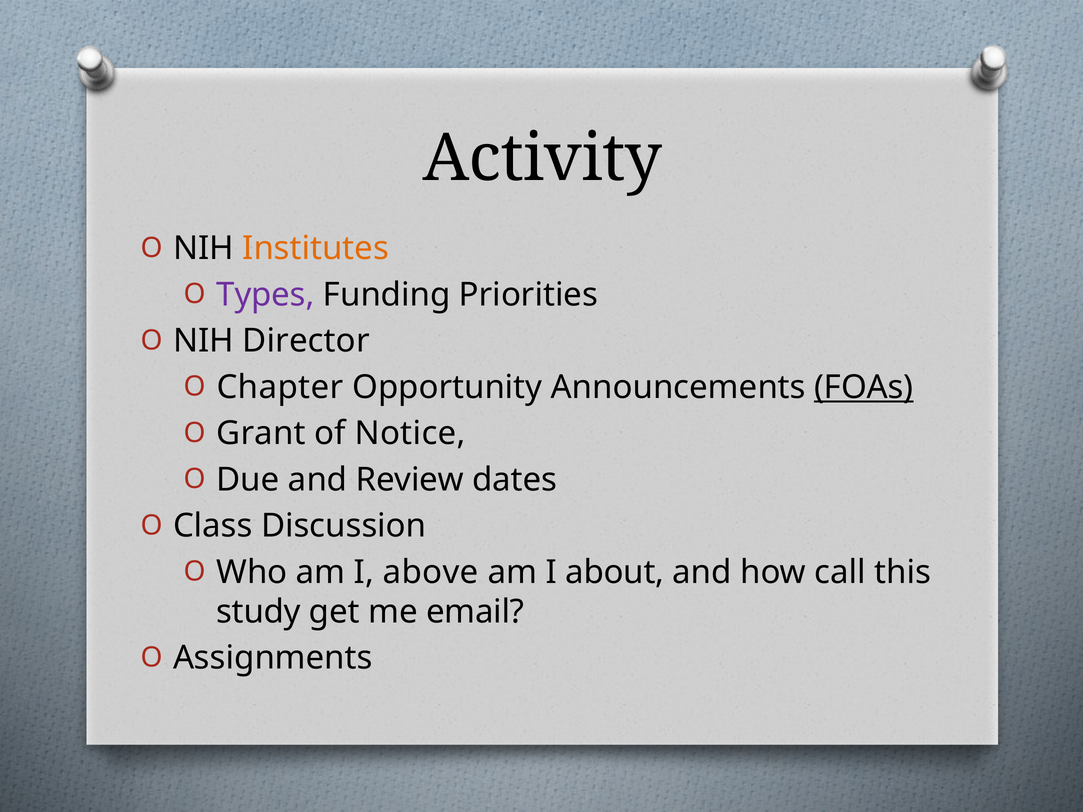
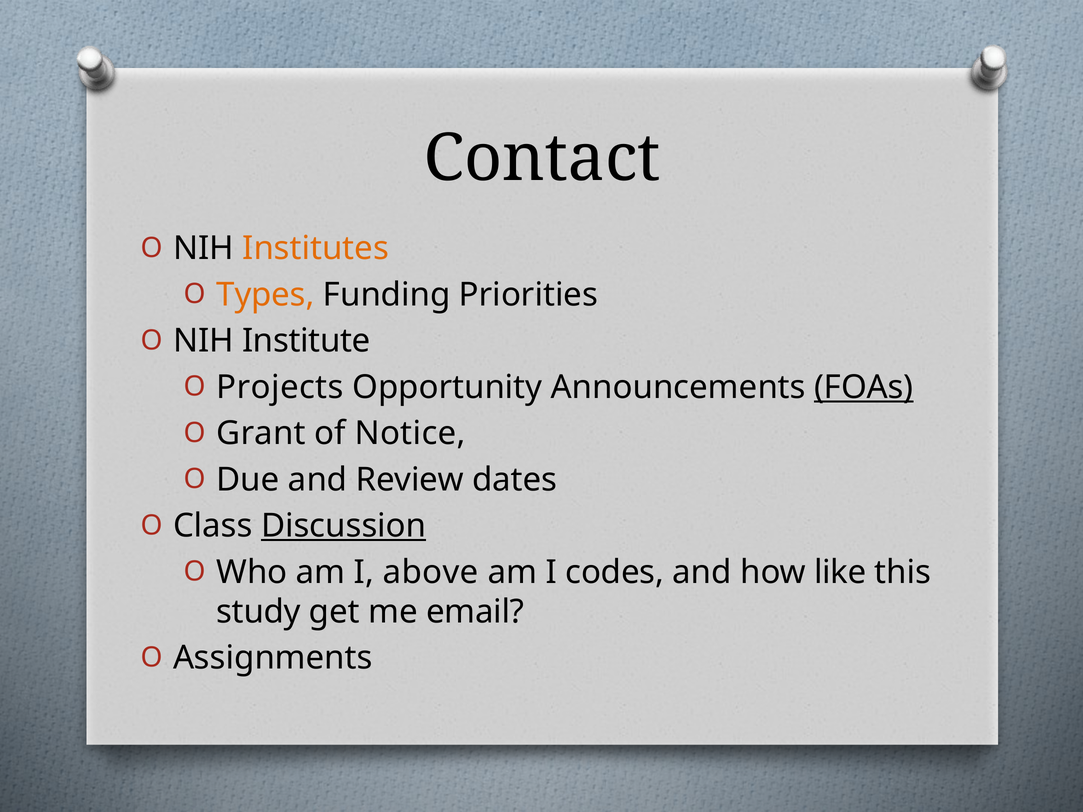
Activity: Activity -> Contact
Types colour: purple -> orange
Director: Director -> Institute
Chapter: Chapter -> Projects
Discussion underline: none -> present
about: about -> codes
call: call -> like
